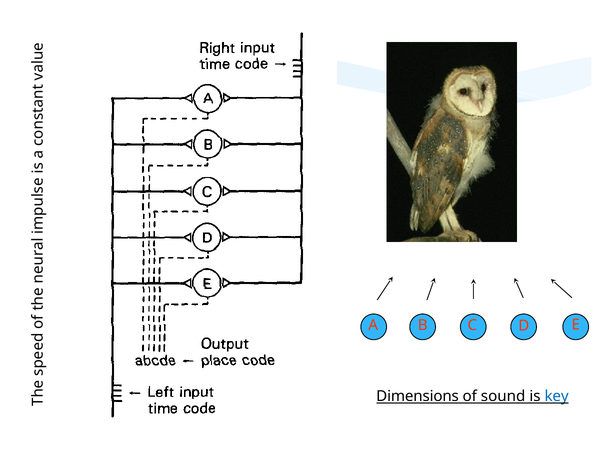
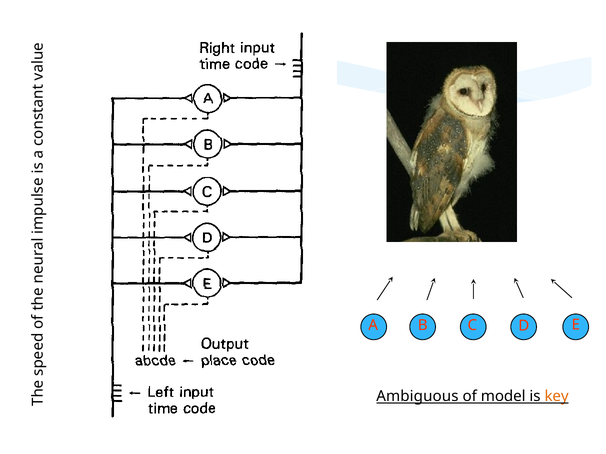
Dimensions: Dimensions -> Ambiguous
sound: sound -> model
key colour: blue -> orange
